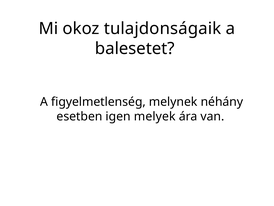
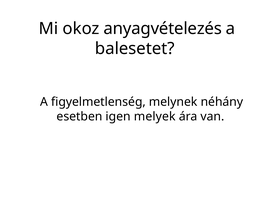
tulajdonságaik: tulajdonságaik -> anyagvételezés
